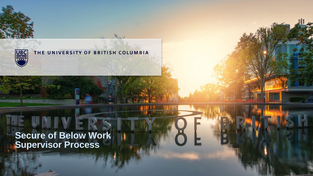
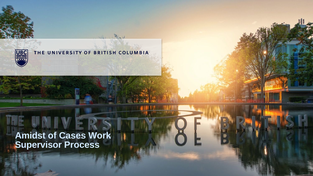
Secure: Secure -> Amidst
Below: Below -> Cases
